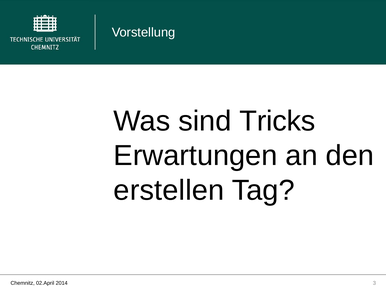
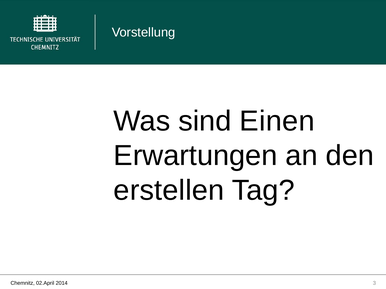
Tricks: Tricks -> Einen
